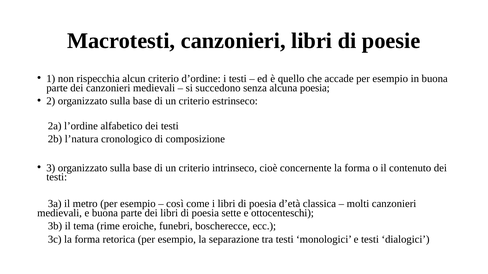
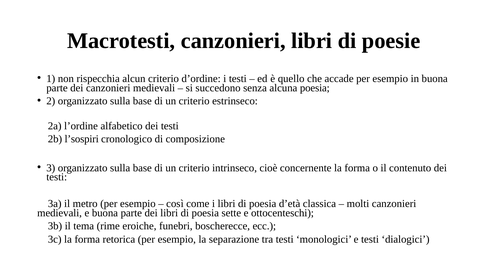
l’natura: l’natura -> l’sospiri
